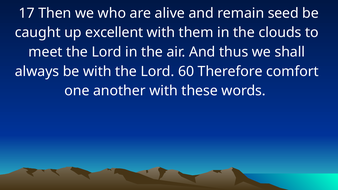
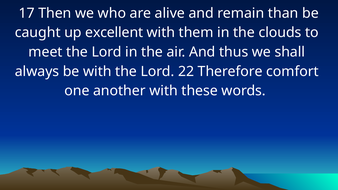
seed: seed -> than
60: 60 -> 22
